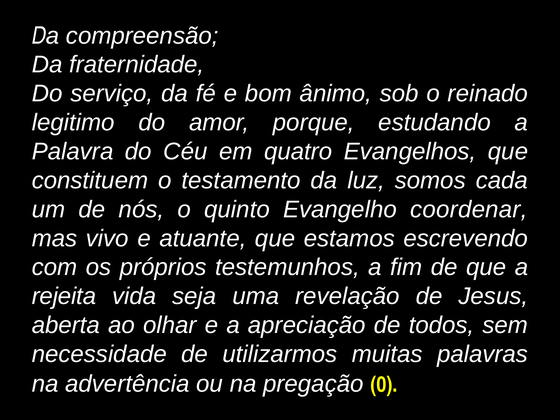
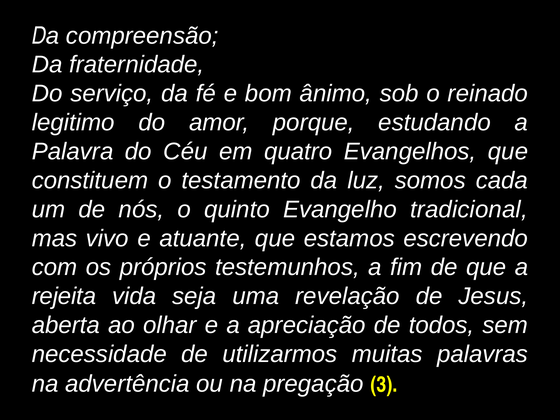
coordenar: coordenar -> tradicional
0: 0 -> 3
